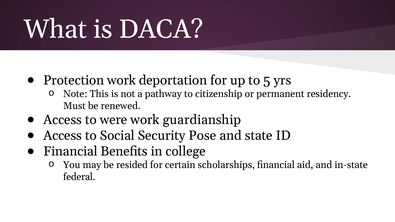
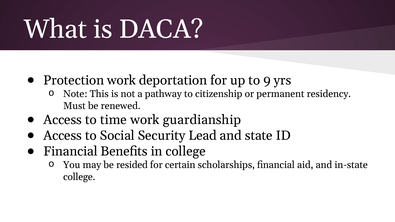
5: 5 -> 9
were: were -> time
Pose: Pose -> Lead
federal at (79, 177): federal -> college
